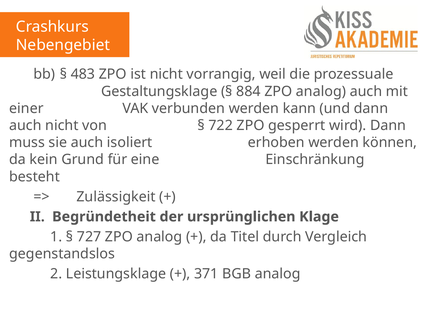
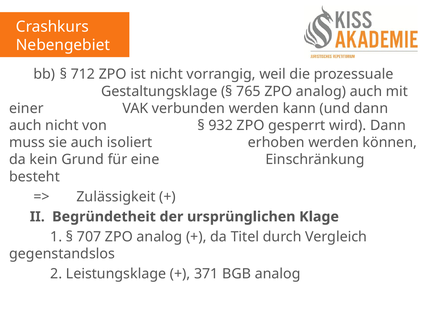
483: 483 -> 712
884: 884 -> 765
722: 722 -> 932
727: 727 -> 707
